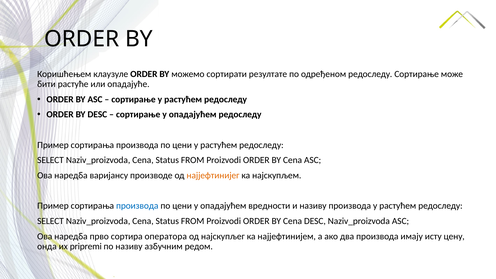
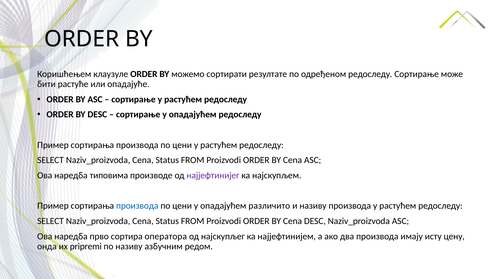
варијансу: варијансу -> типовима
најјефтинијег colour: orange -> purple
вредности: вредности -> различито
